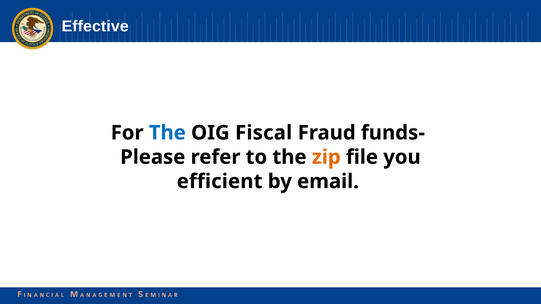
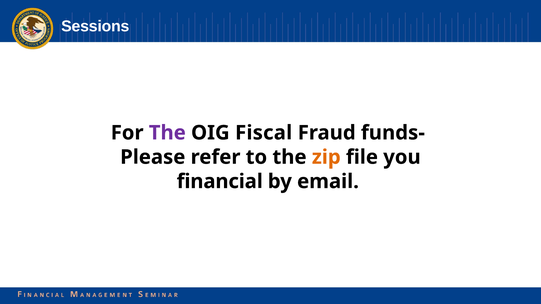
Effective: Effective -> Sessions
The at (167, 133) colour: blue -> purple
efficient: efficient -> financial
